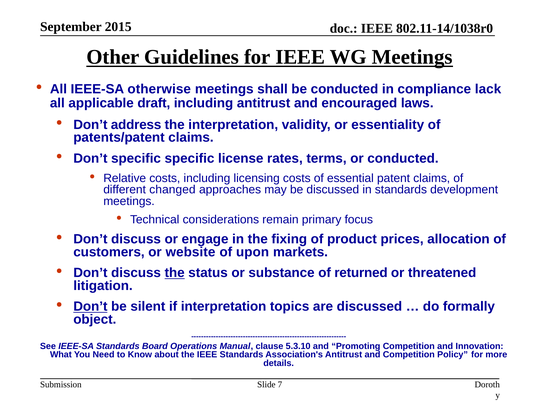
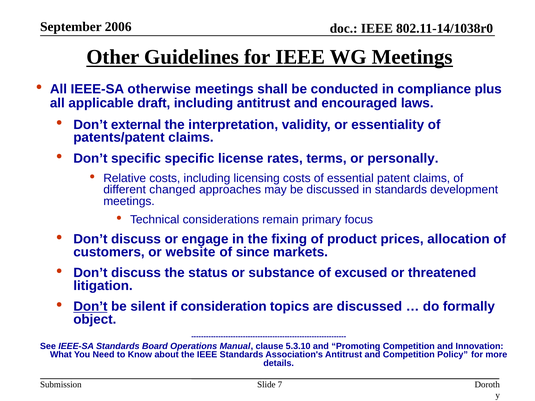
2015: 2015 -> 2006
lack: lack -> plus
address: address -> external
or conducted: conducted -> personally
upon: upon -> since
the at (175, 273) underline: present -> none
returned: returned -> excused
if interpretation: interpretation -> consideration
